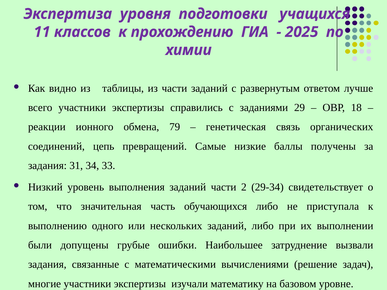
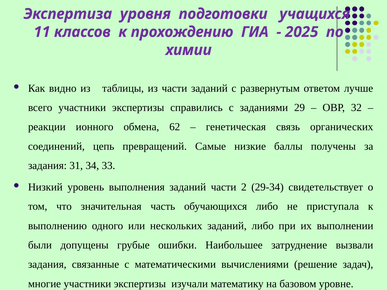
18: 18 -> 32
79: 79 -> 62
